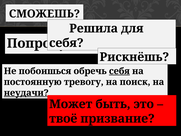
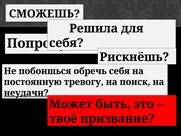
себя at (119, 71) underline: present -> none
